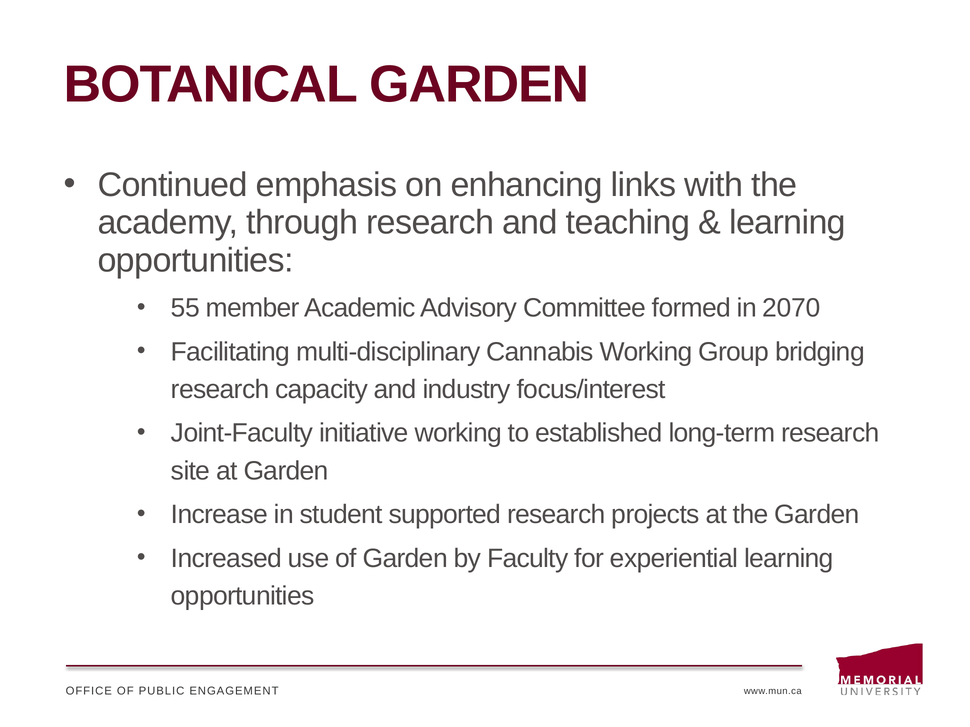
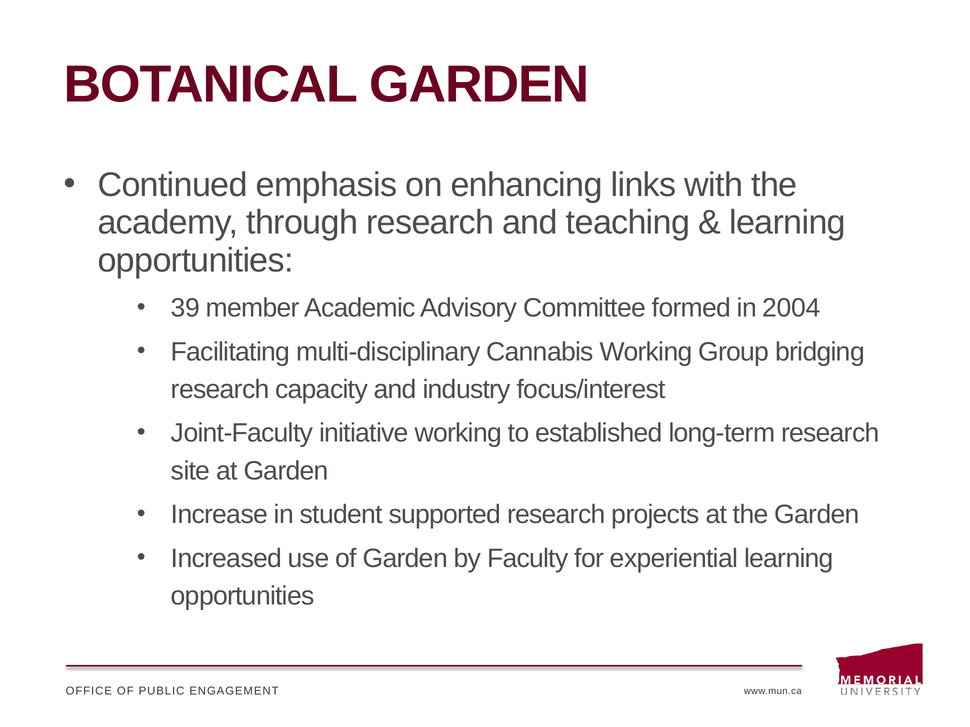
55: 55 -> 39
2070: 2070 -> 2004
